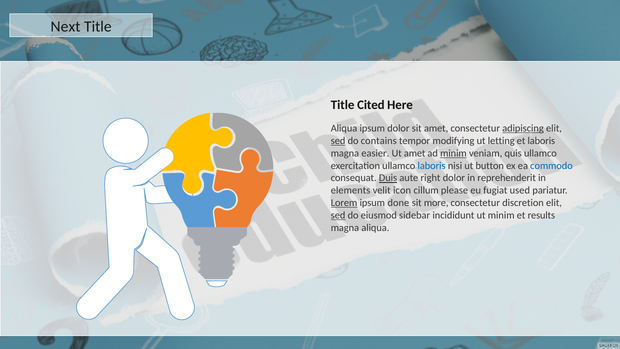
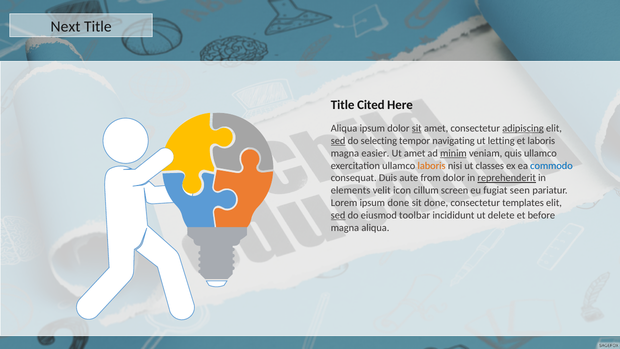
sit at (417, 128) underline: none -> present
contains: contains -> selecting
modifying: modifying -> navigating
laboris at (432, 166) colour: blue -> orange
button: button -> classes
Duis underline: present -> none
right: right -> from
reprehenderit underline: none -> present
please: please -> screen
used: used -> seen
Lorem underline: present -> none
sit more: more -> done
discretion: discretion -> templates
sidebar: sidebar -> toolbar
ut minim: minim -> delete
results: results -> before
